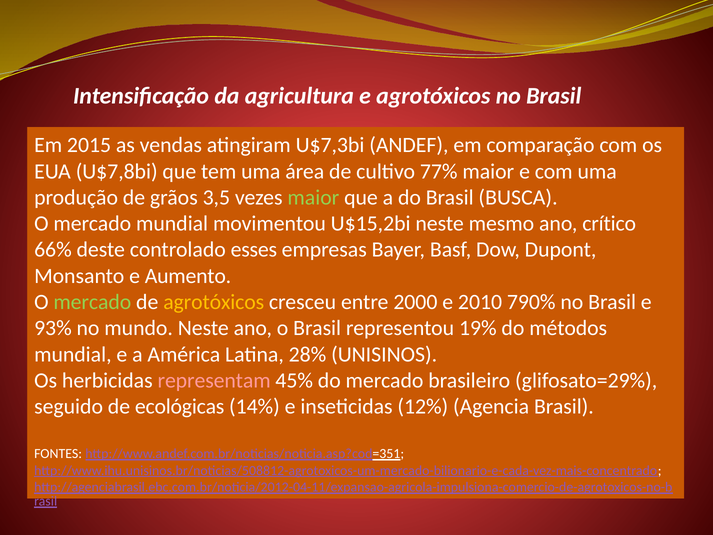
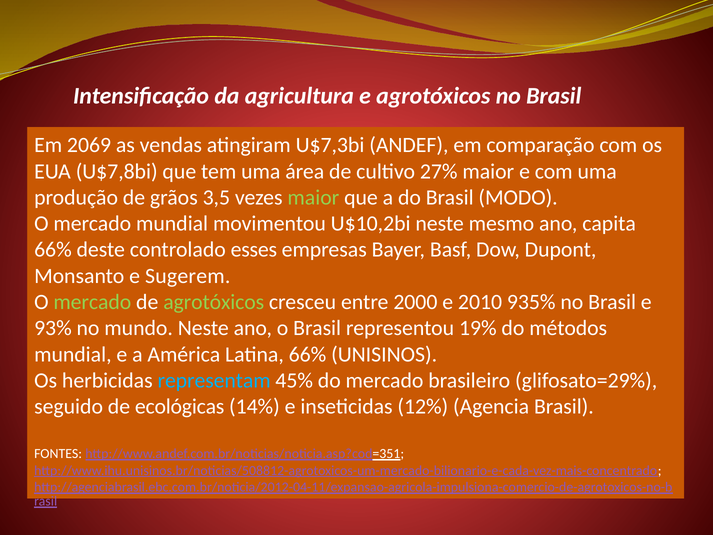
2015: 2015 -> 2069
77%: 77% -> 27%
BUSCA: BUSCA -> MODO
U$15,2bi: U$15,2bi -> U$10,2bi
crítico: crítico -> capita
Aumento: Aumento -> Sugerem
agrotóxicos at (214, 302) colour: yellow -> light green
790%: 790% -> 935%
Latina 28%: 28% -> 66%
representam colour: pink -> light blue
